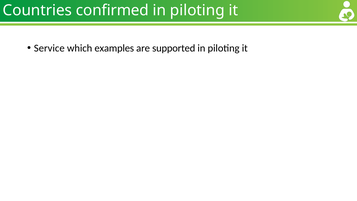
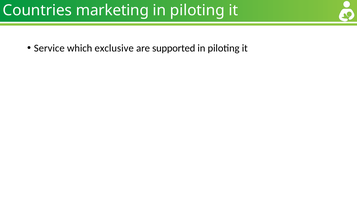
confirmed: confirmed -> marketing
examples: examples -> exclusive
